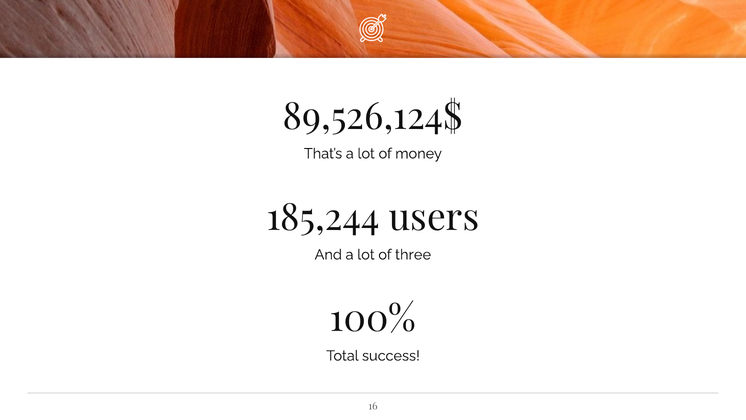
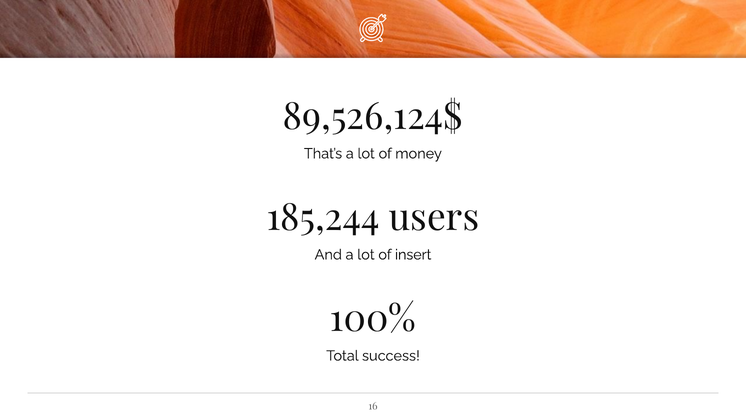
three: three -> insert
